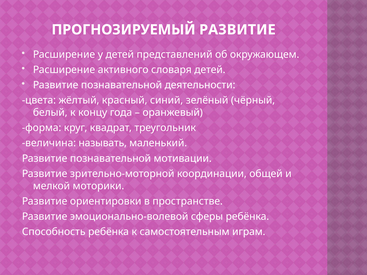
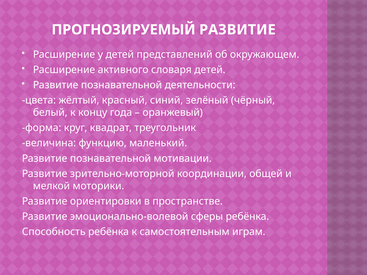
называть: называть -> функцию
